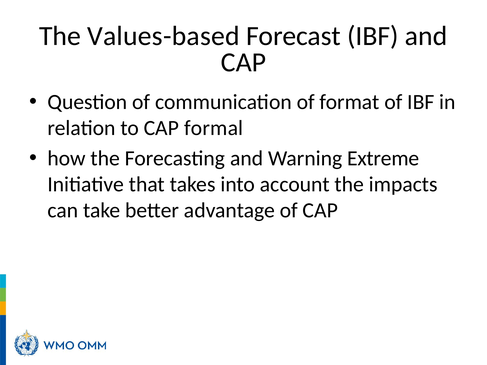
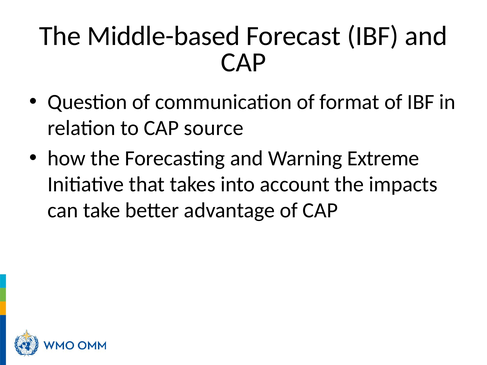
Values-based: Values-based -> Middle-based
formal: formal -> source
